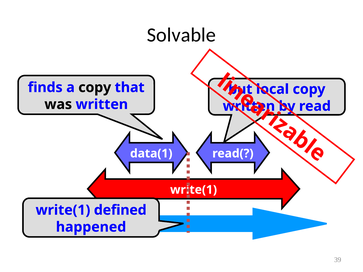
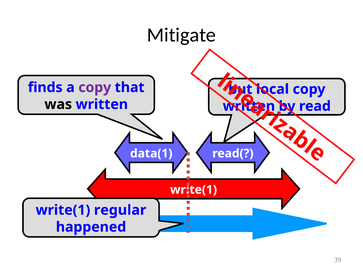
Solvable: Solvable -> Mitigate
copy at (95, 87) colour: black -> purple
defined: defined -> regular
